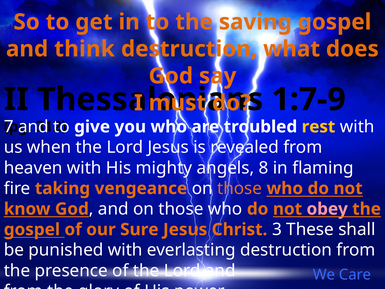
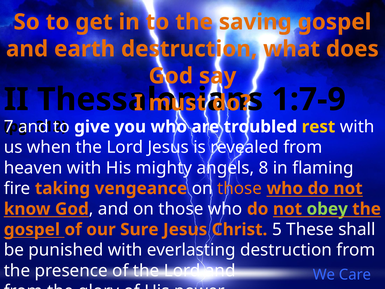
think: think -> earth
obey colour: pink -> light green
3: 3 -> 5
